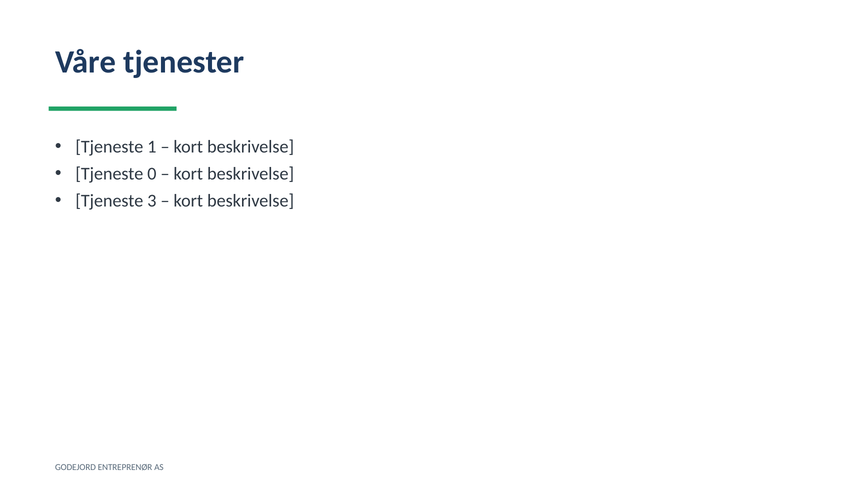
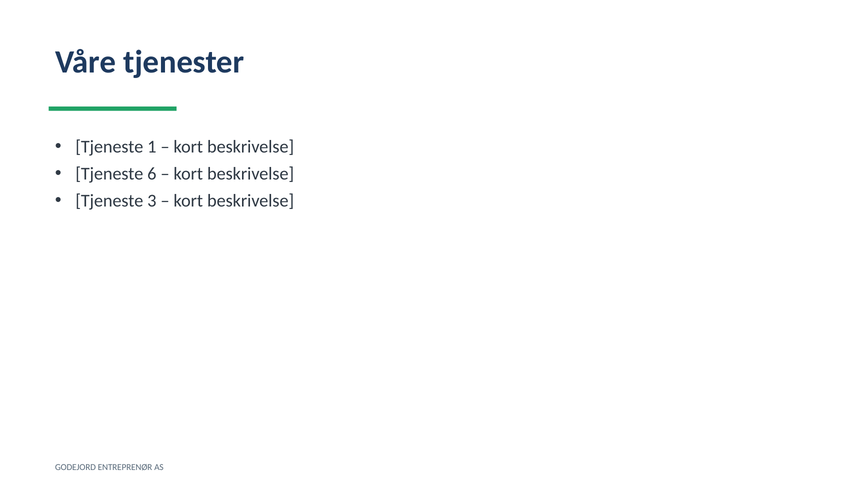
0: 0 -> 6
